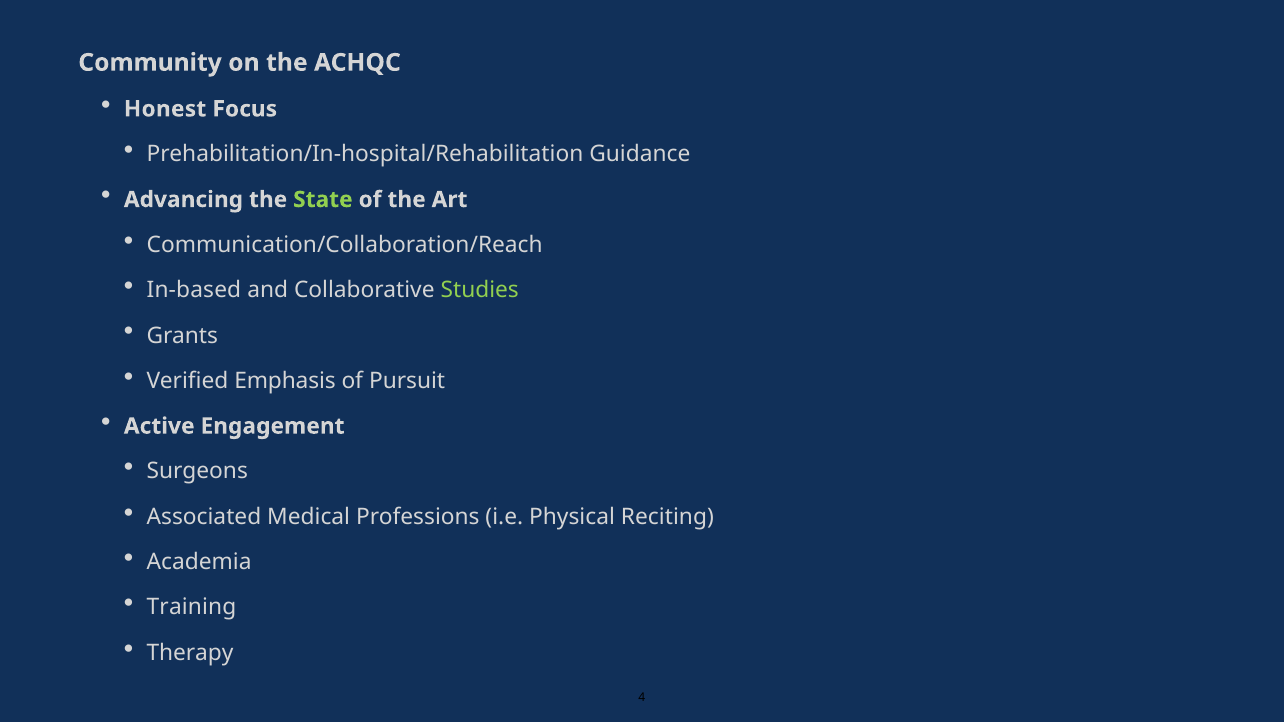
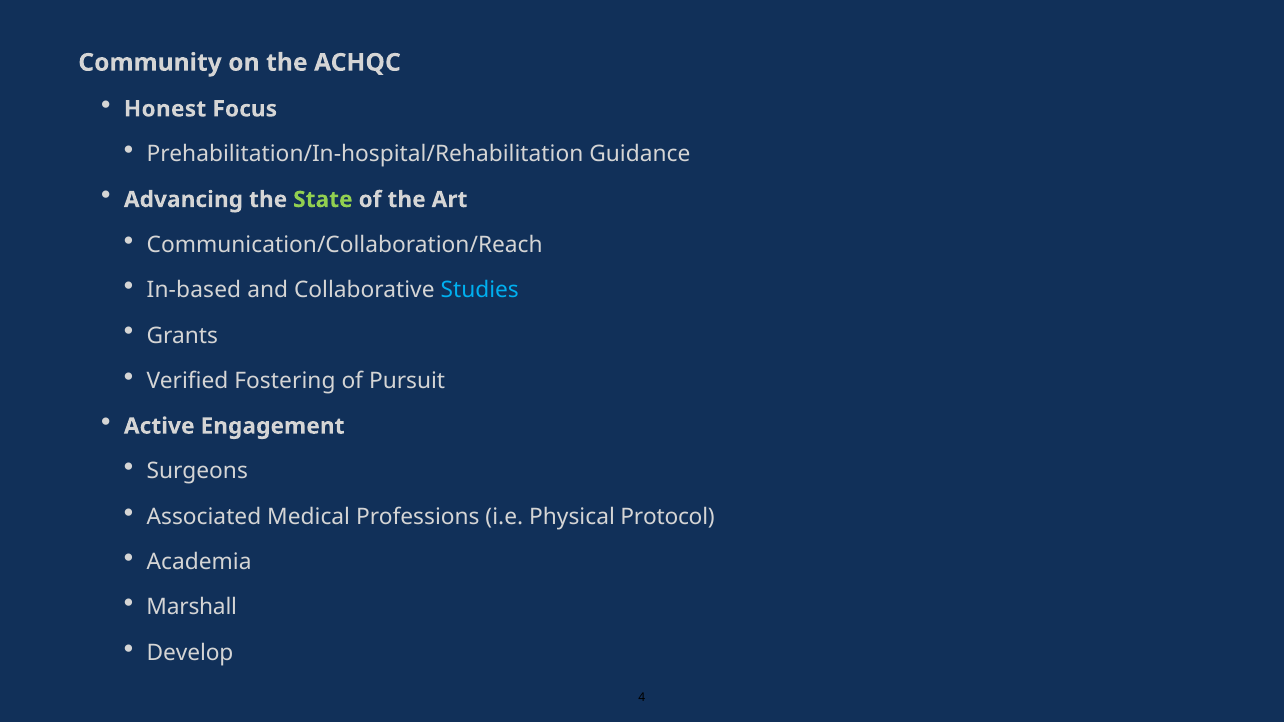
Studies colour: light green -> light blue
Emphasis: Emphasis -> Fostering
Reciting: Reciting -> Protocol
Training: Training -> Marshall
Therapy: Therapy -> Develop
